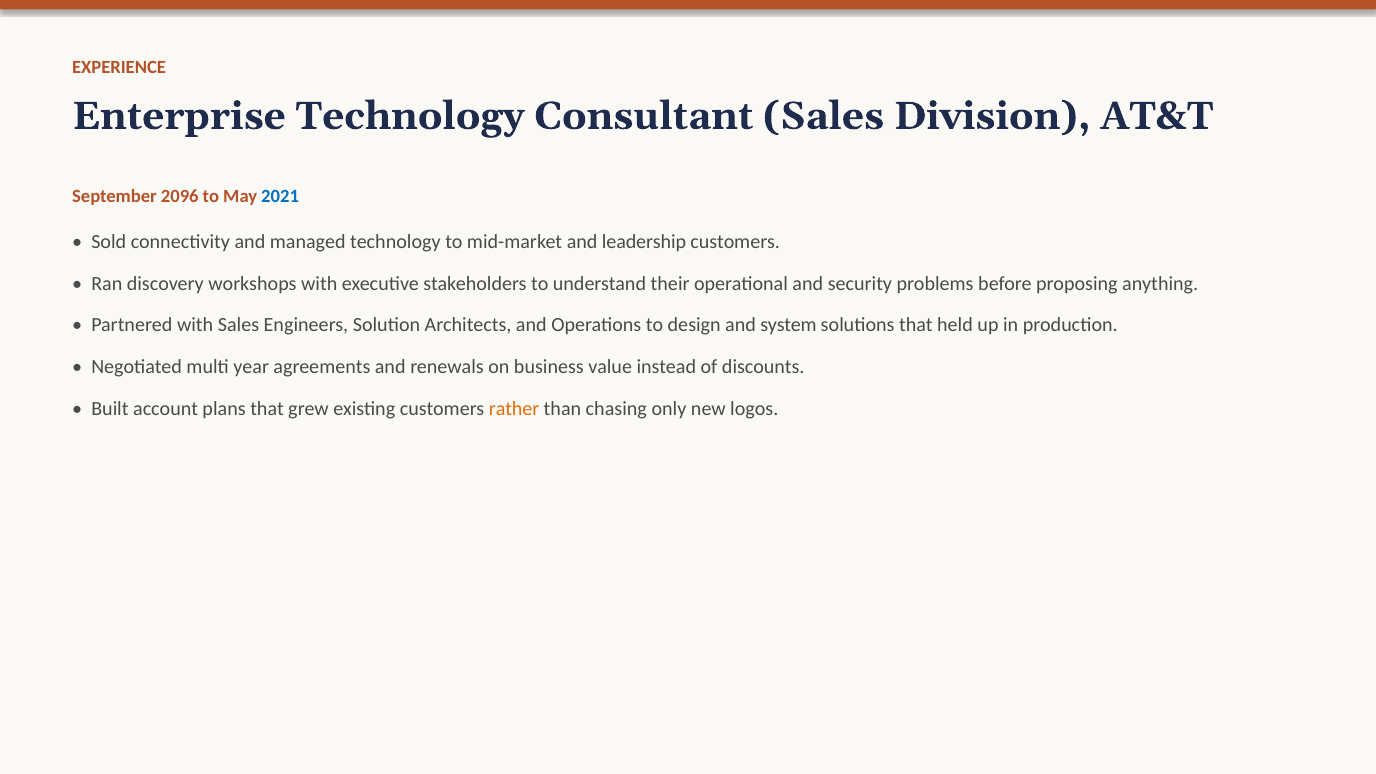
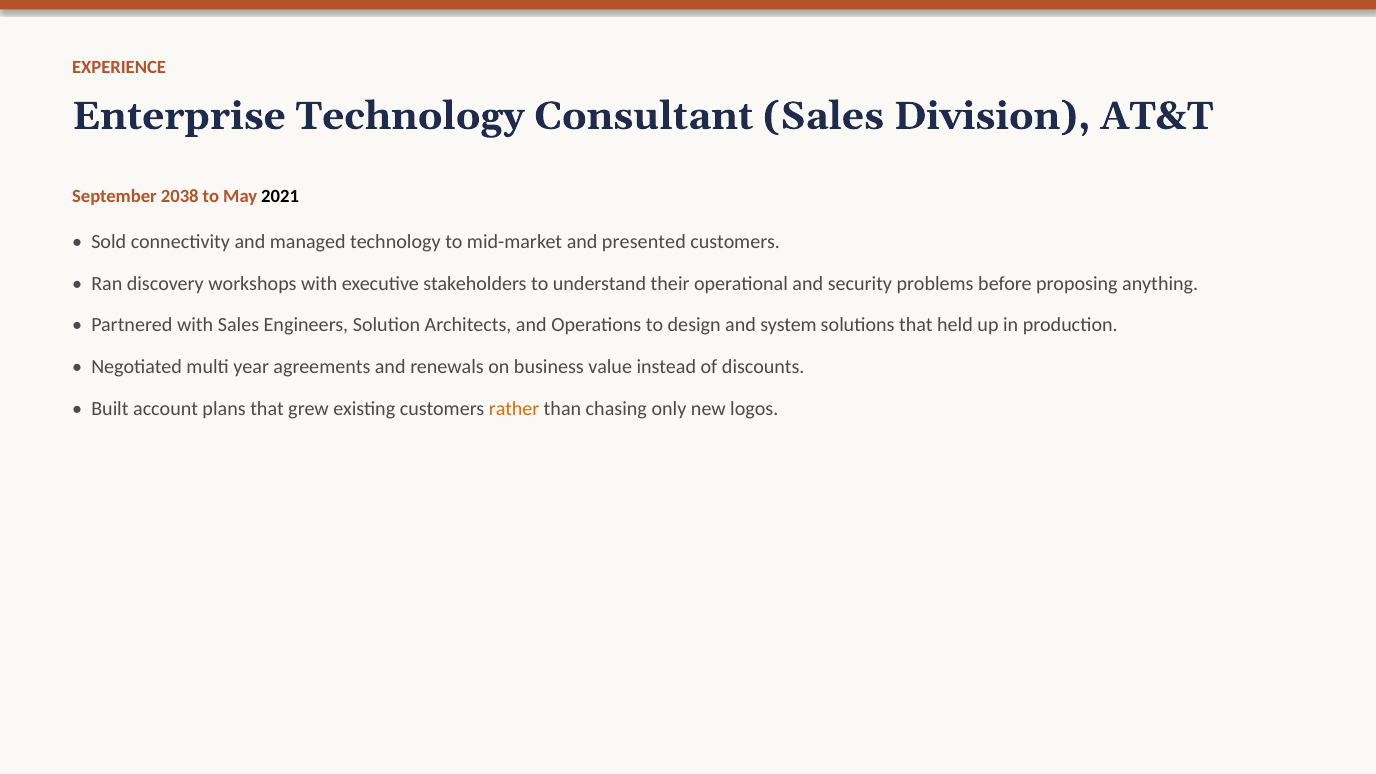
2096: 2096 -> 2038
2021 colour: blue -> black
leadership: leadership -> presented
